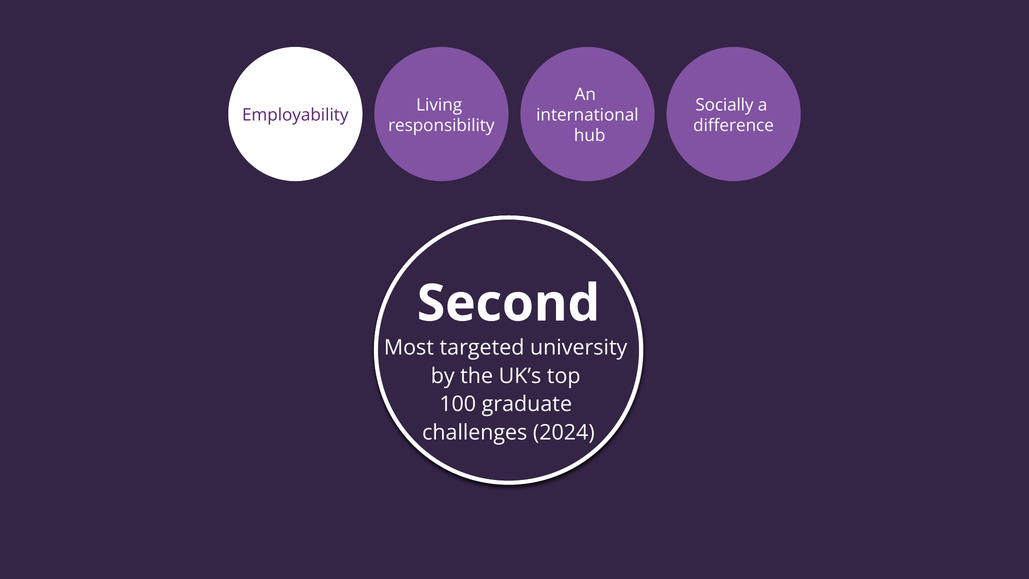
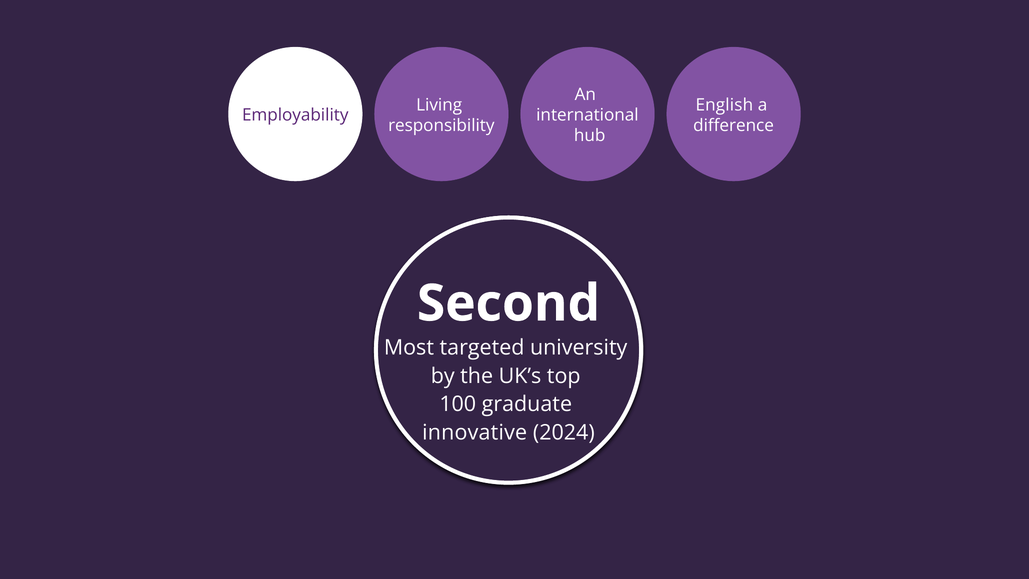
Socially: Socially -> English
challenges: challenges -> innovative
